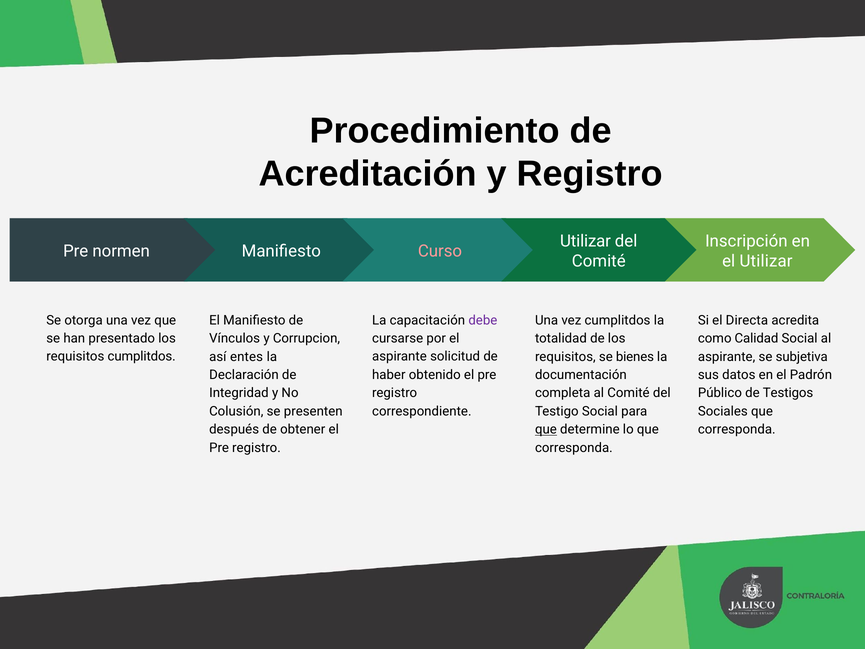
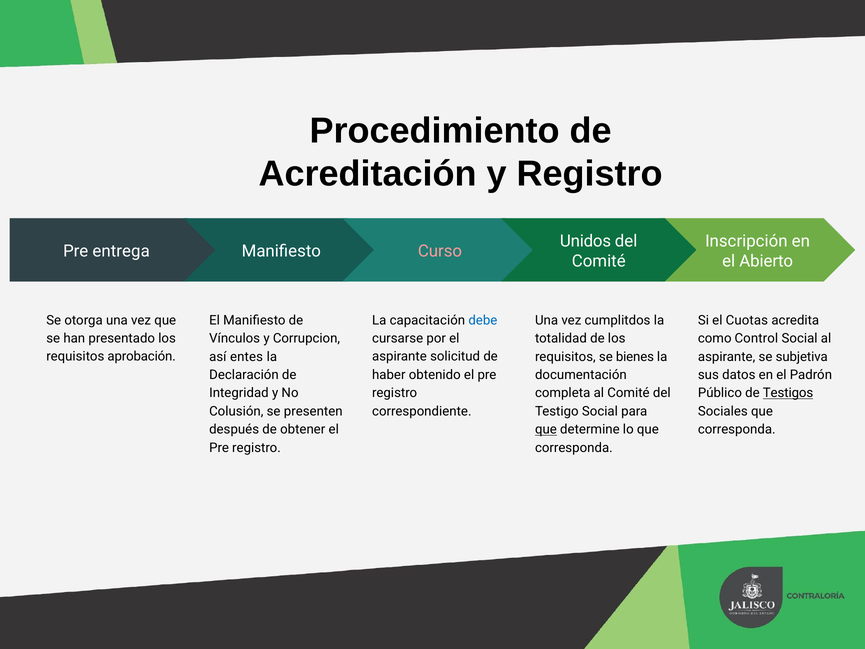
Utilizar at (585, 241): Utilizar -> Unidos
normen: normen -> entrega
el Utilizar: Utilizar -> Abierto
debe colour: purple -> blue
Directa: Directa -> Cuotas
Calidad: Calidad -> Control
requisitos cumplitdos: cumplitdos -> aprobación
Testigos underline: none -> present
